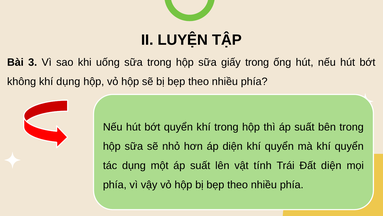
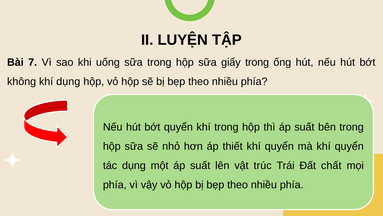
3: 3 -> 7
áp diện: diện -> thiết
tính: tính -> trúc
Đất diện: diện -> chất
